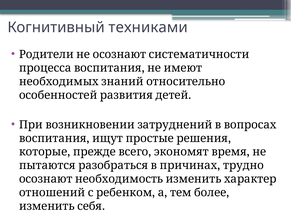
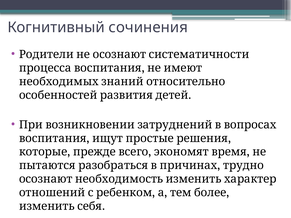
техниками: техниками -> сочинения
